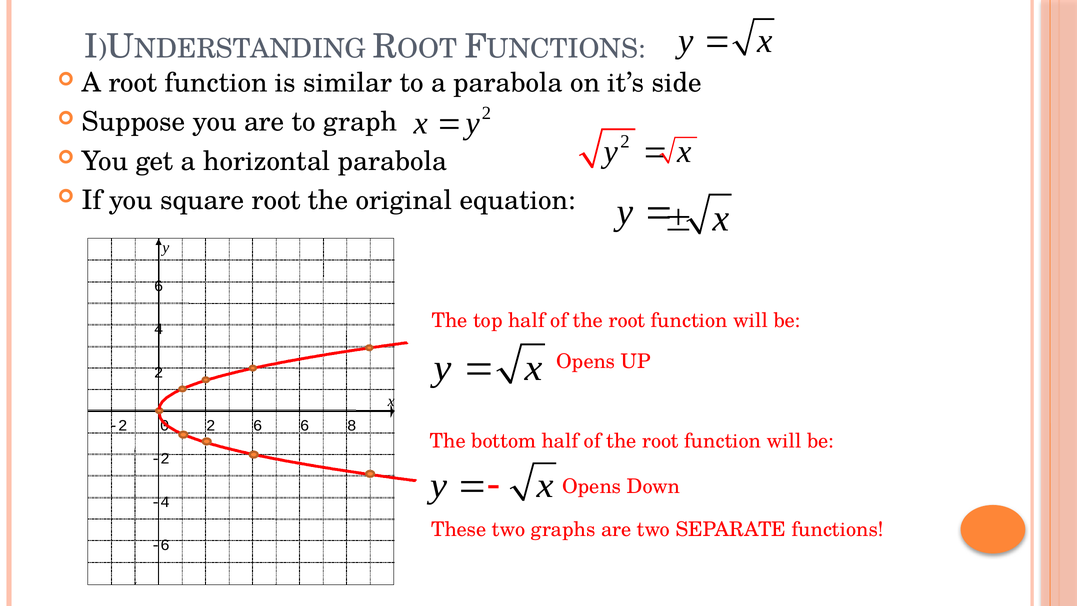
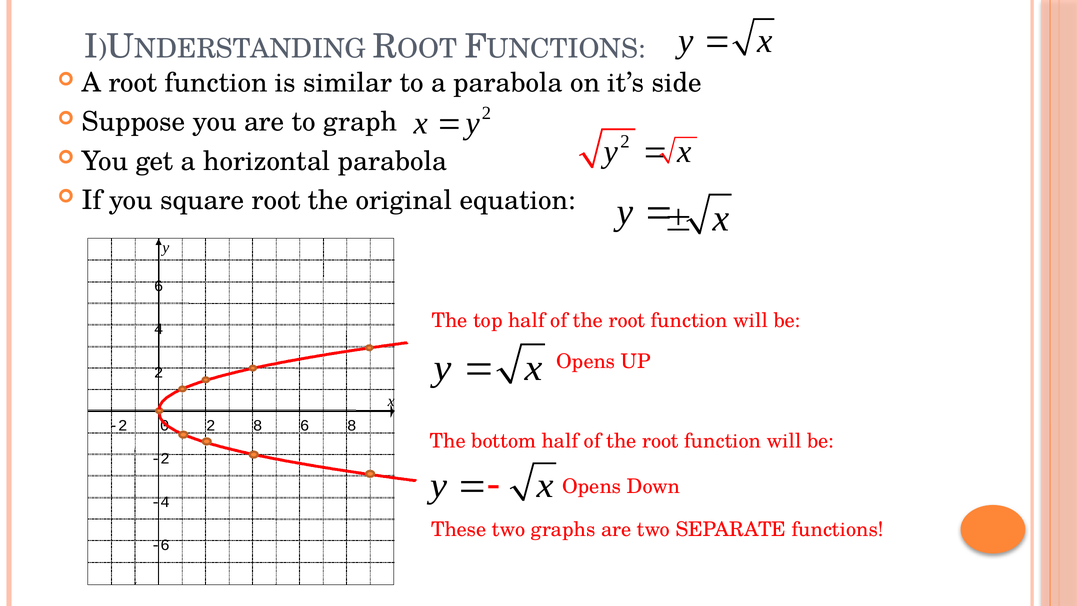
2 6: 6 -> 8
